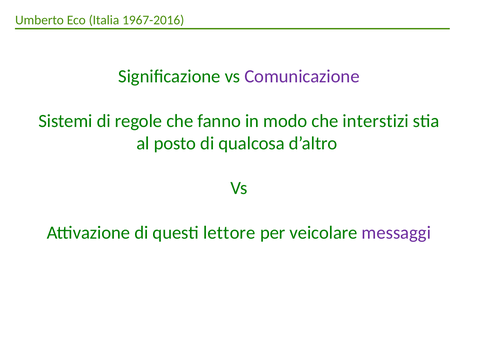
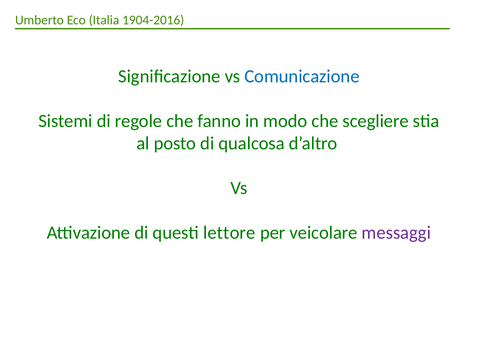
1967-2016: 1967-2016 -> 1904-2016
Comunicazione colour: purple -> blue
interstizi: interstizi -> scegliere
